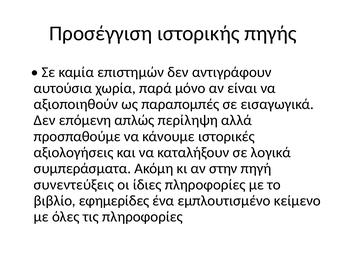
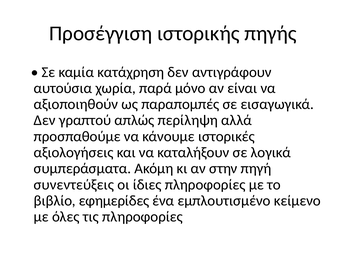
επιστημών: επιστημών -> κατάχρηση
επόμενη: επόμενη -> γραπτού
